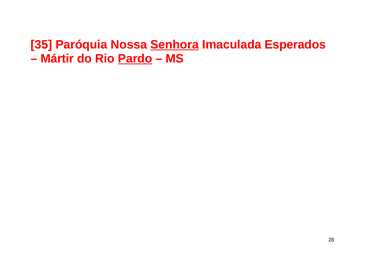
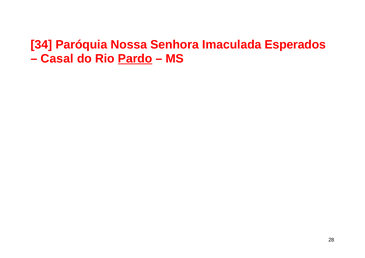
35: 35 -> 34
Senhora underline: present -> none
Mártir: Mártir -> Casal
